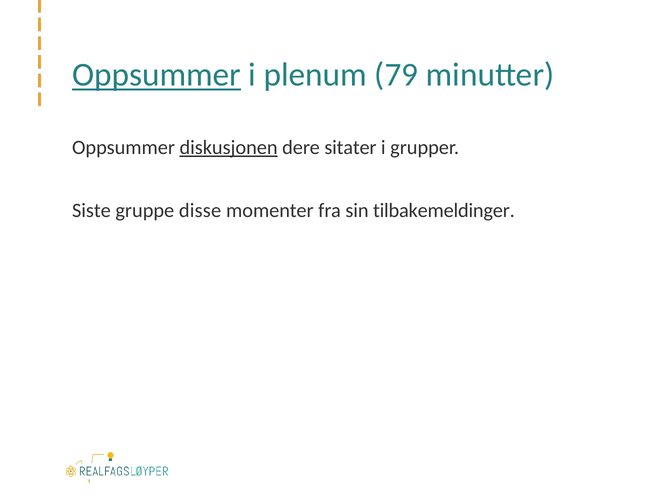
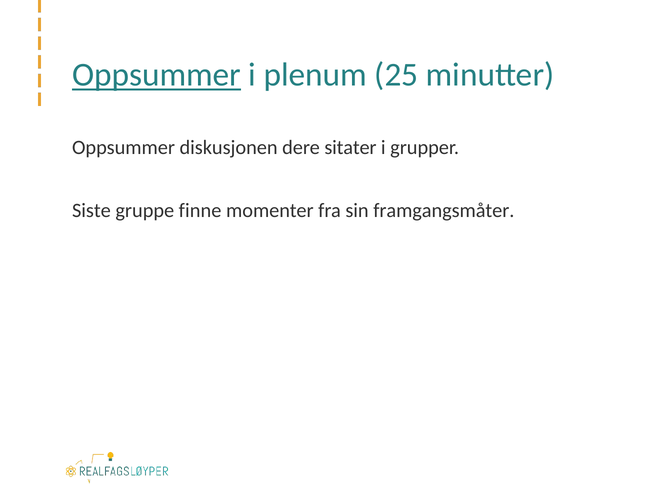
79: 79 -> 25
diskusjonen underline: present -> none
disse: disse -> finne
tilbakemeldinger: tilbakemeldinger -> framgangsmåter
